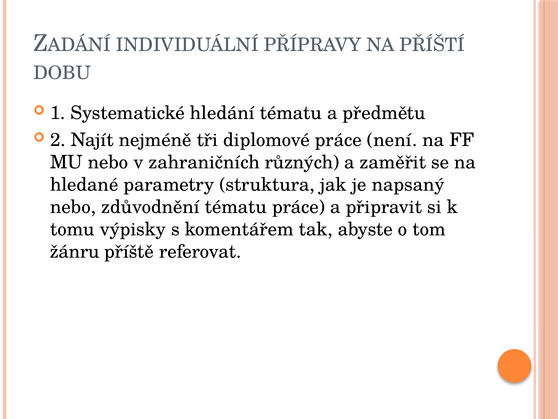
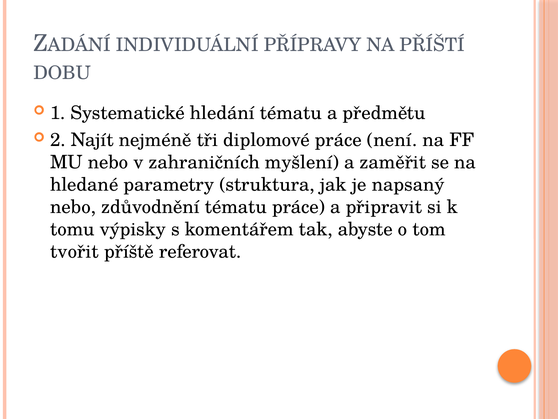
různých: různých -> myšlení
žánru: žánru -> tvořit
